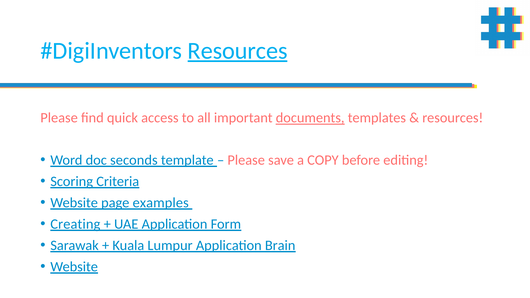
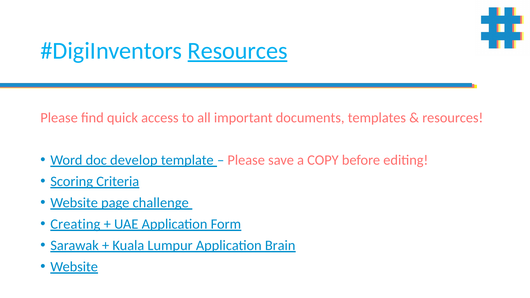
documents underline: present -> none
seconds: seconds -> develop
examples: examples -> challenge
